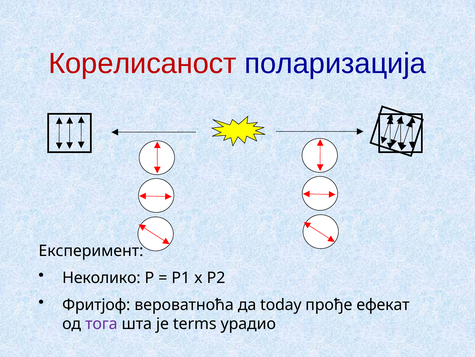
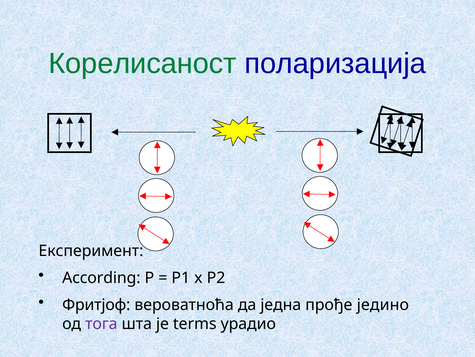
Корелисаност colour: red -> green
Неколико: Неколико -> According
today: today -> једна
ефекат: ефекат -> једино
